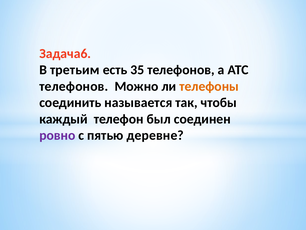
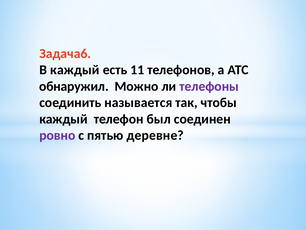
В третьим: третьим -> каждый
35: 35 -> 11
телефонов at (74, 86): телефонов -> обнаружил
телефоны colour: orange -> purple
